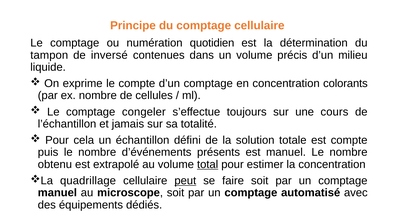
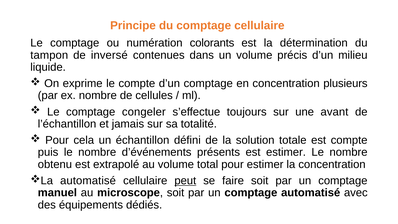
quotidien: quotidien -> colorants
colorants: colorants -> plusieurs
cours: cours -> avant
est manuel: manuel -> estimer
total underline: present -> none
quadrillage at (88, 181): quadrillage -> automatisé
